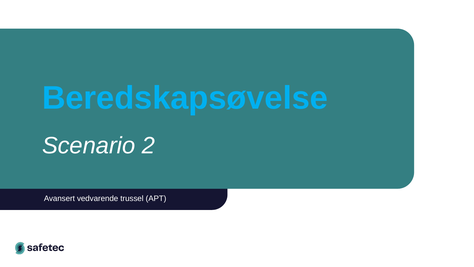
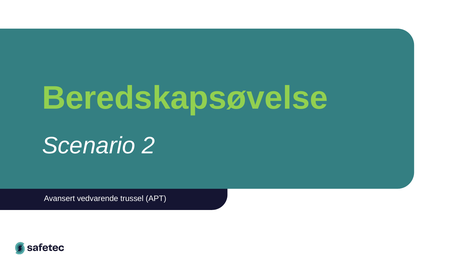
Beredskapsøvelse colour: light blue -> light green
